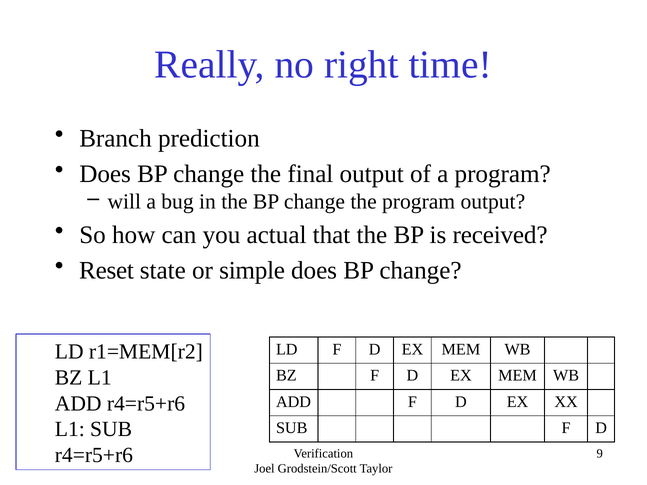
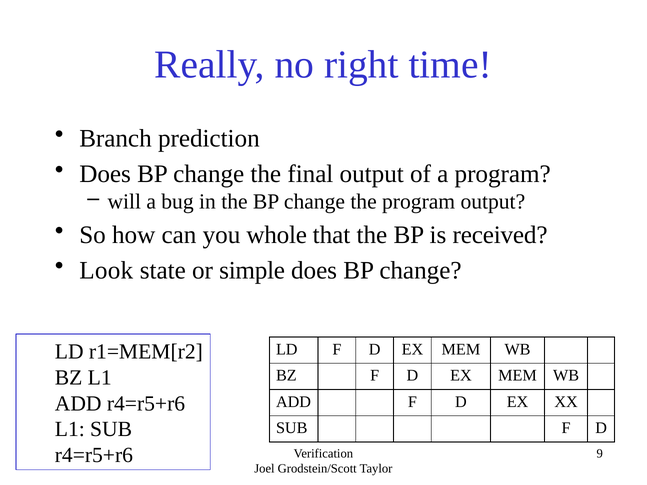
actual: actual -> whole
Reset: Reset -> Look
